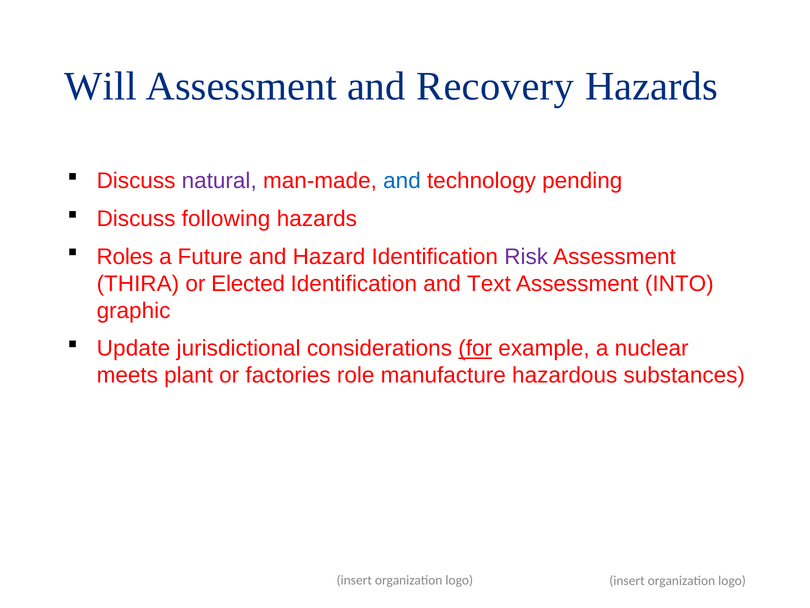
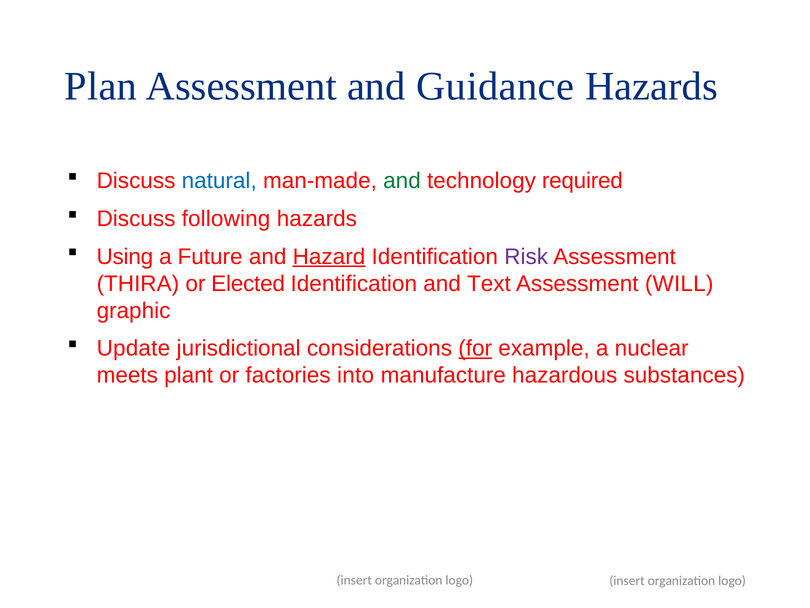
Will: Will -> Plan
Recovery: Recovery -> Guidance
natural colour: purple -> blue
and at (402, 181) colour: blue -> green
pending: pending -> required
Roles: Roles -> Using
Hazard underline: none -> present
INTO: INTO -> WILL
role: role -> into
